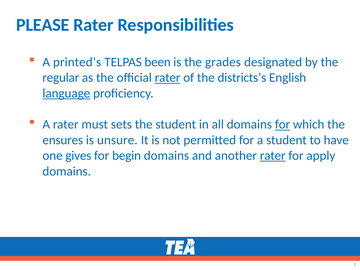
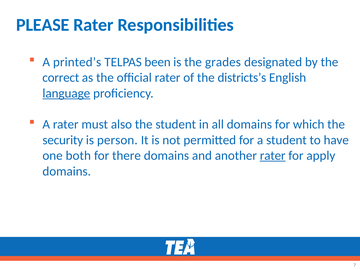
regular: regular -> correct
rater at (168, 78) underline: present -> none
sets: sets -> also
for at (283, 124) underline: present -> none
ensures: ensures -> security
unsure: unsure -> person
gives: gives -> both
begin: begin -> there
